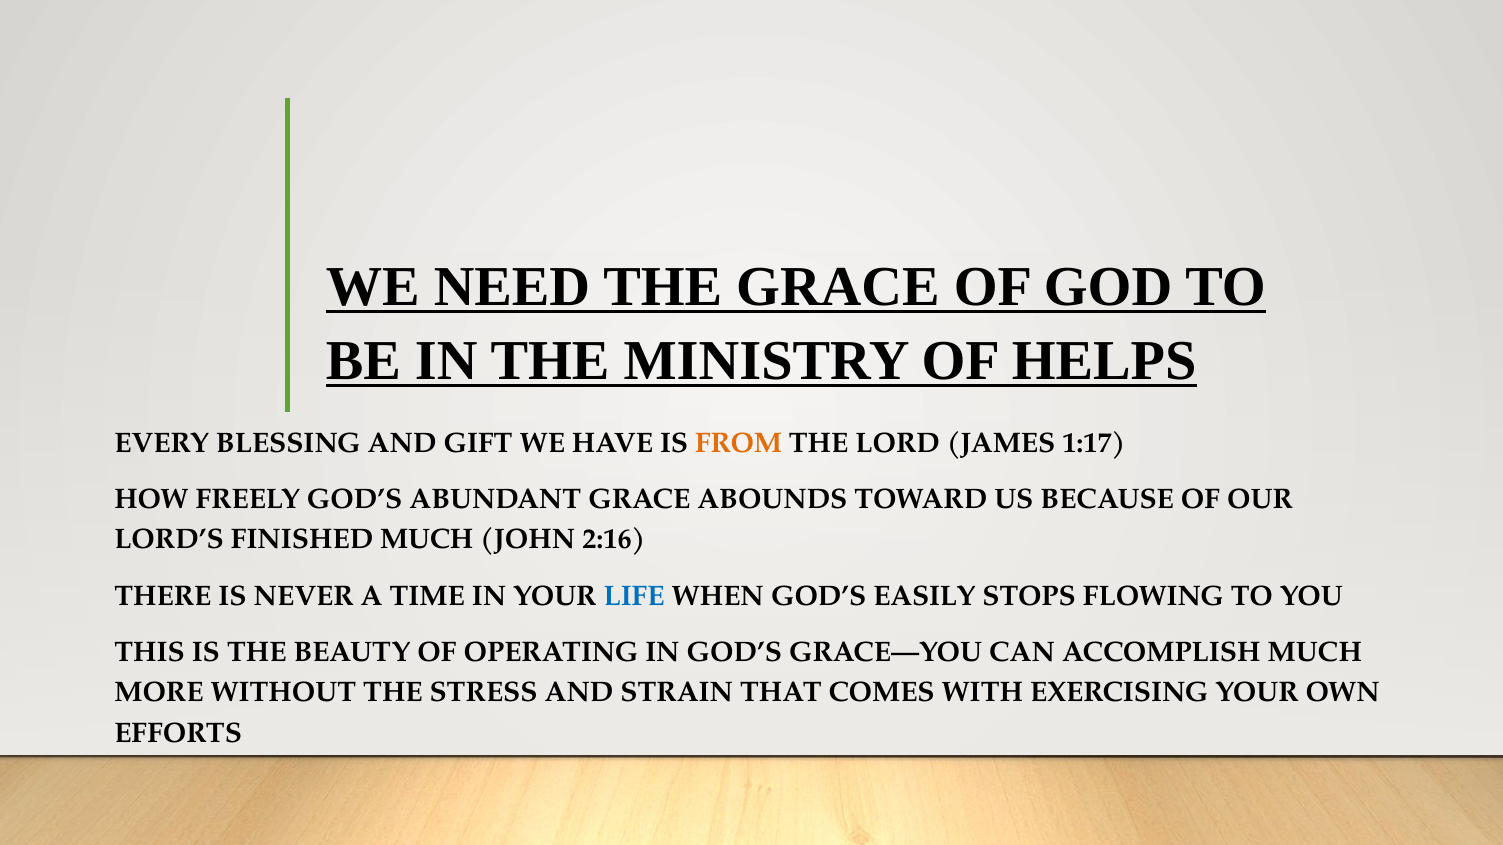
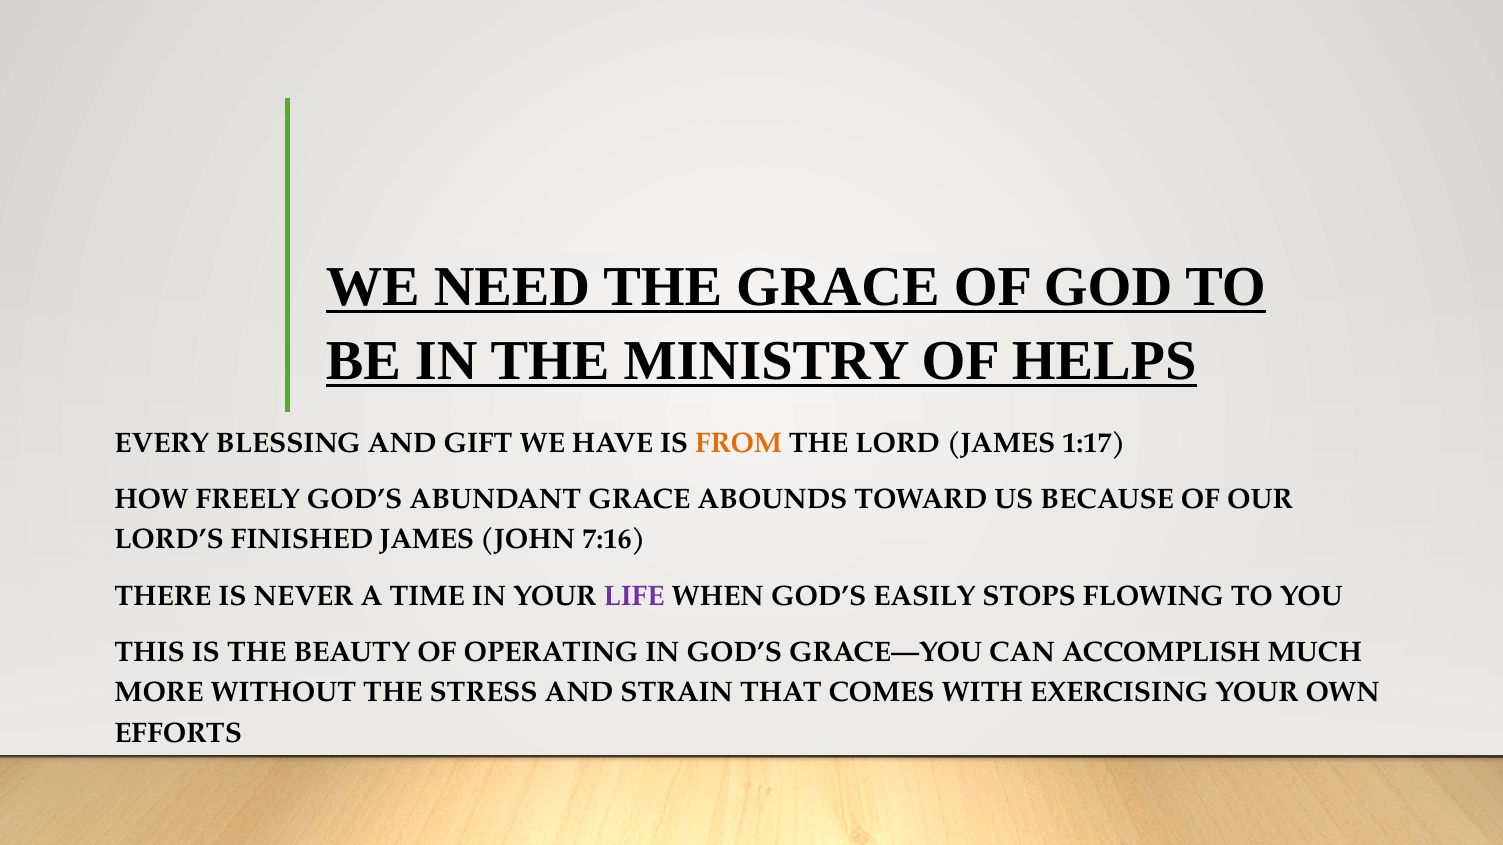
FINISHED MUCH: MUCH -> JAMES
2:16: 2:16 -> 7:16
LIFE colour: blue -> purple
